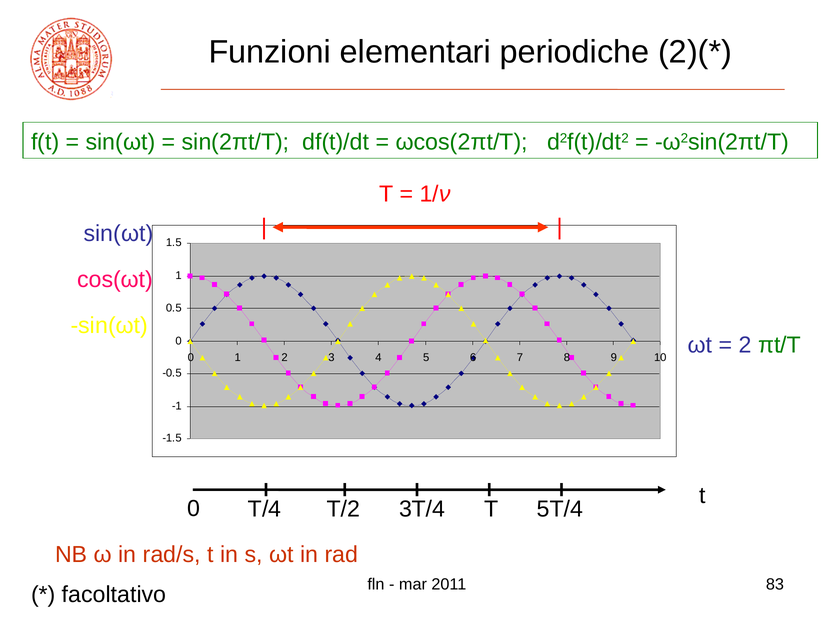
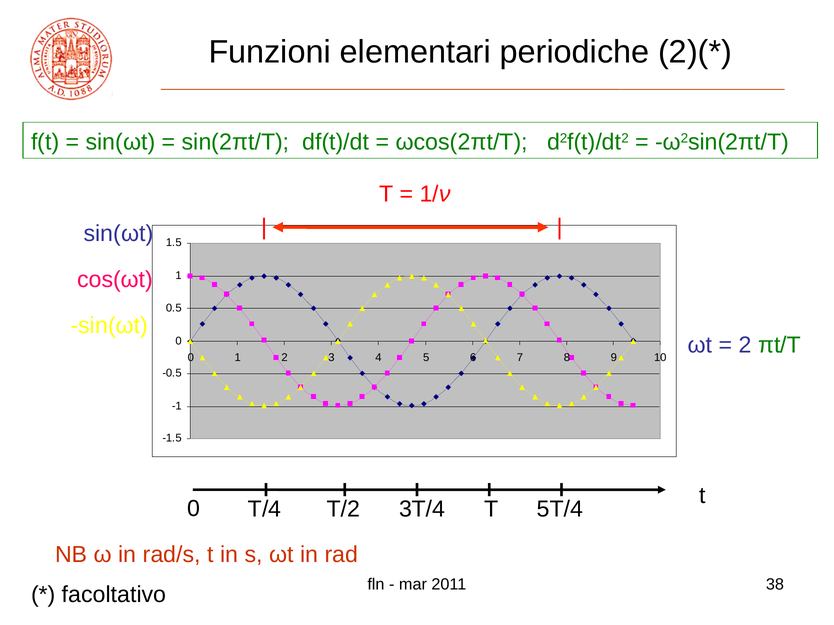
83: 83 -> 38
